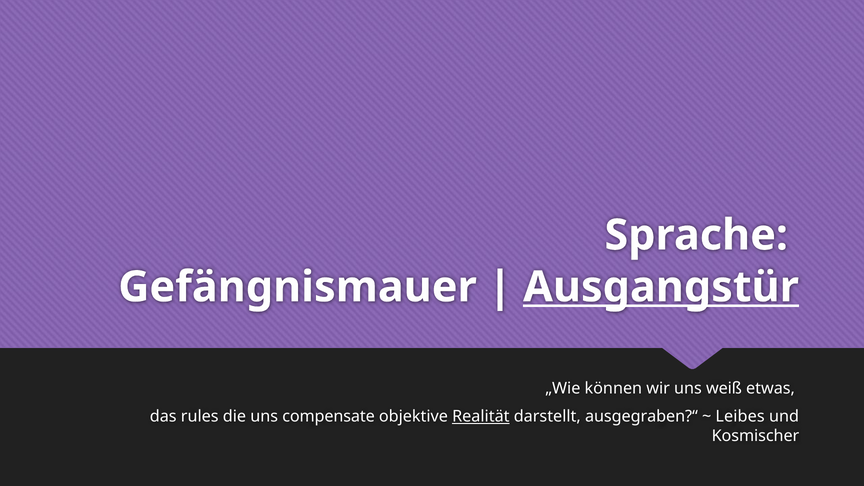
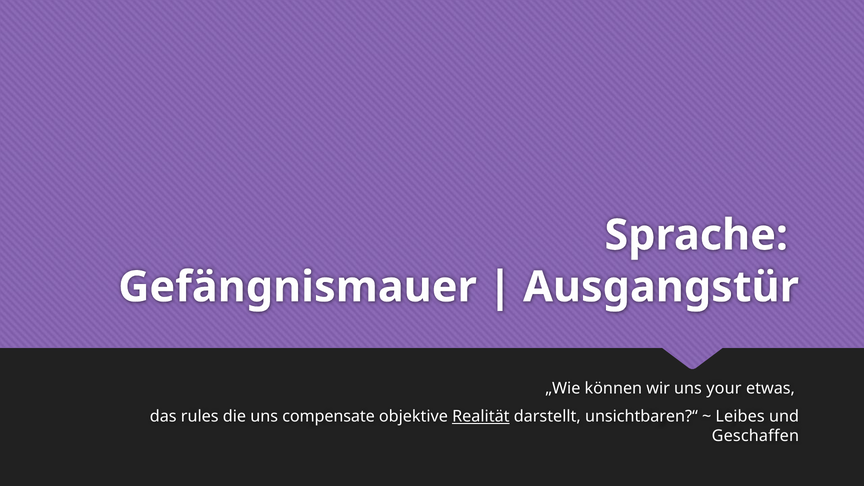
Ausgangstür underline: present -> none
weiß: weiß -> your
ausgegraben?“: ausgegraben?“ -> unsichtbaren?“
Kosmischer: Kosmischer -> Geschaffen
